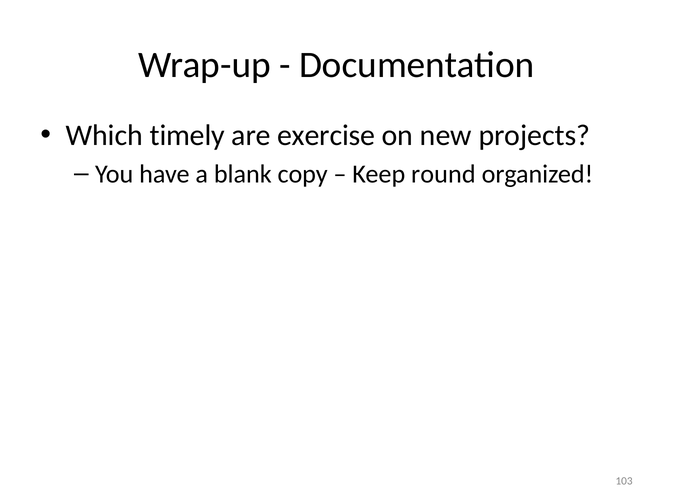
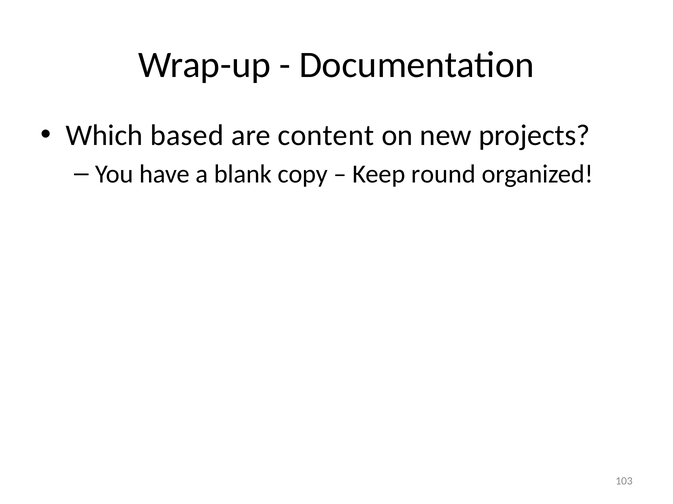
timely: timely -> based
exercise: exercise -> content
